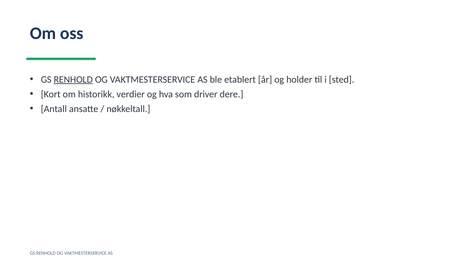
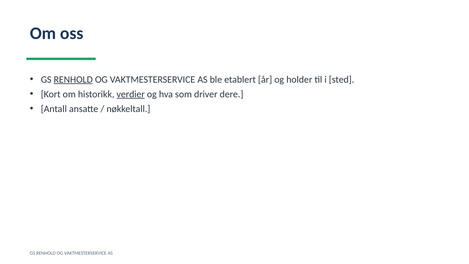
verdier underline: none -> present
